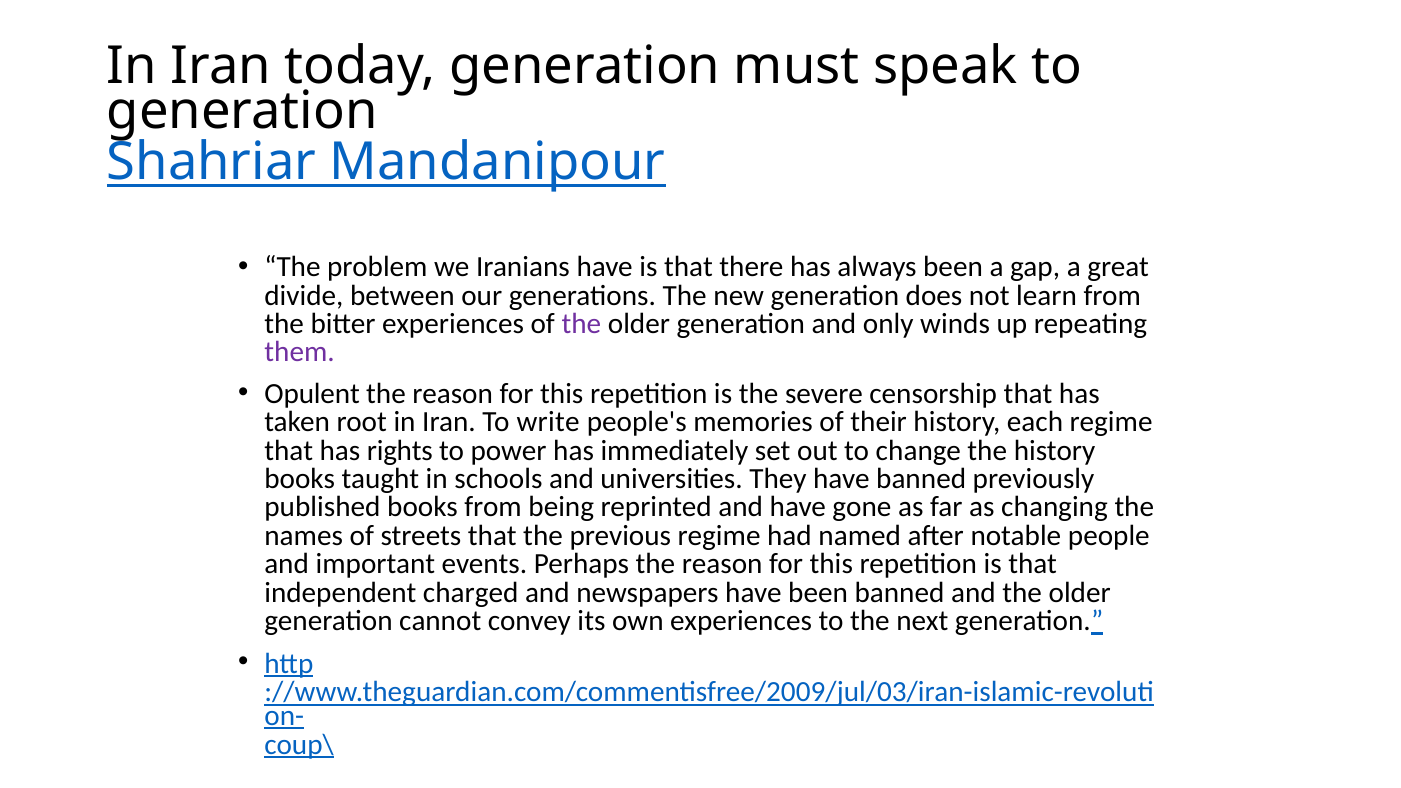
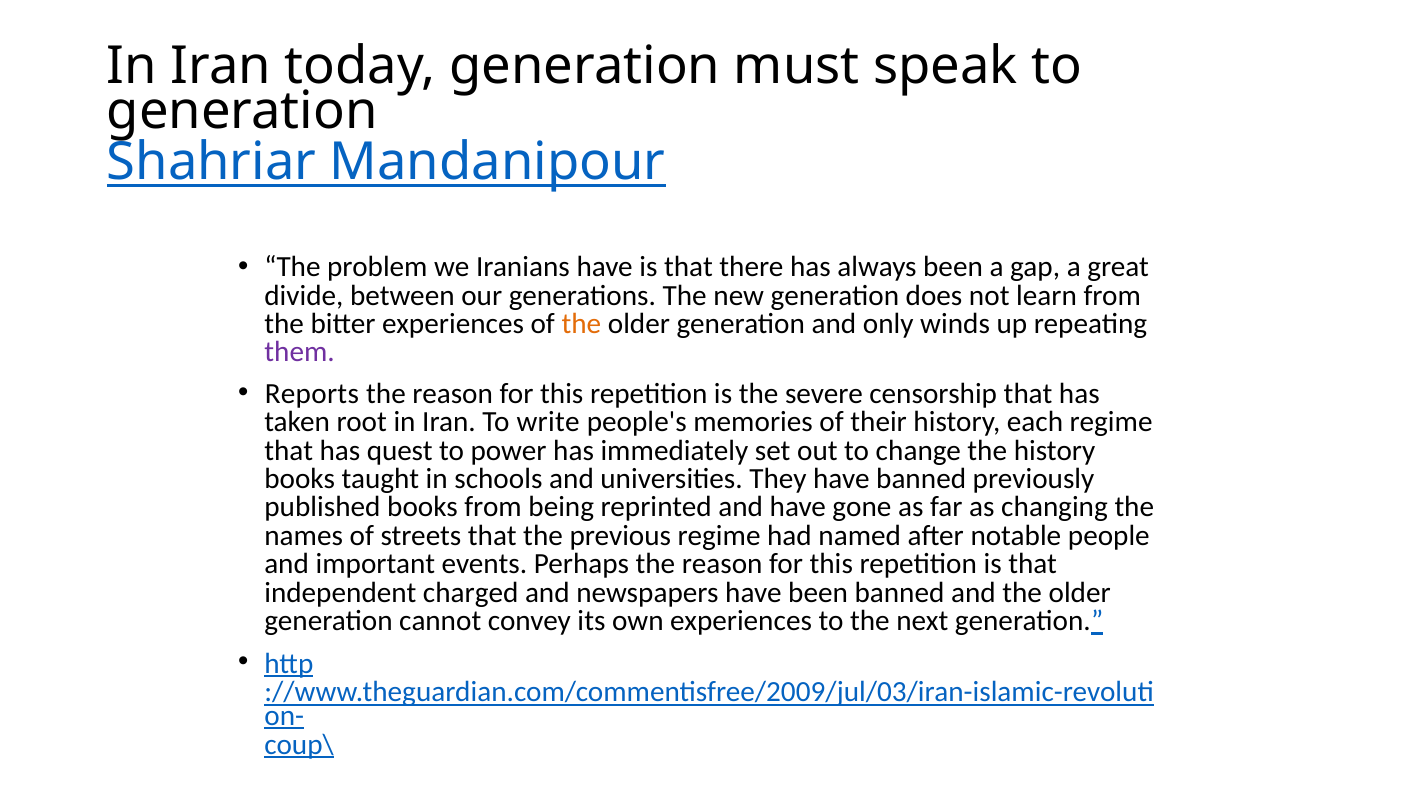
the at (581, 324) colour: purple -> orange
Opulent: Opulent -> Reports
rights: rights -> quest
